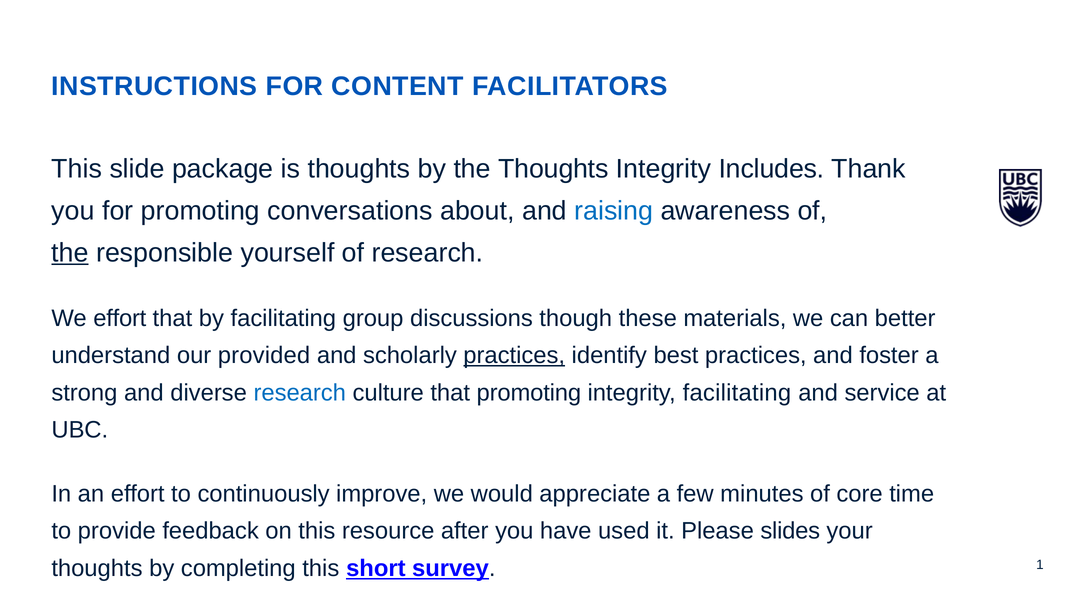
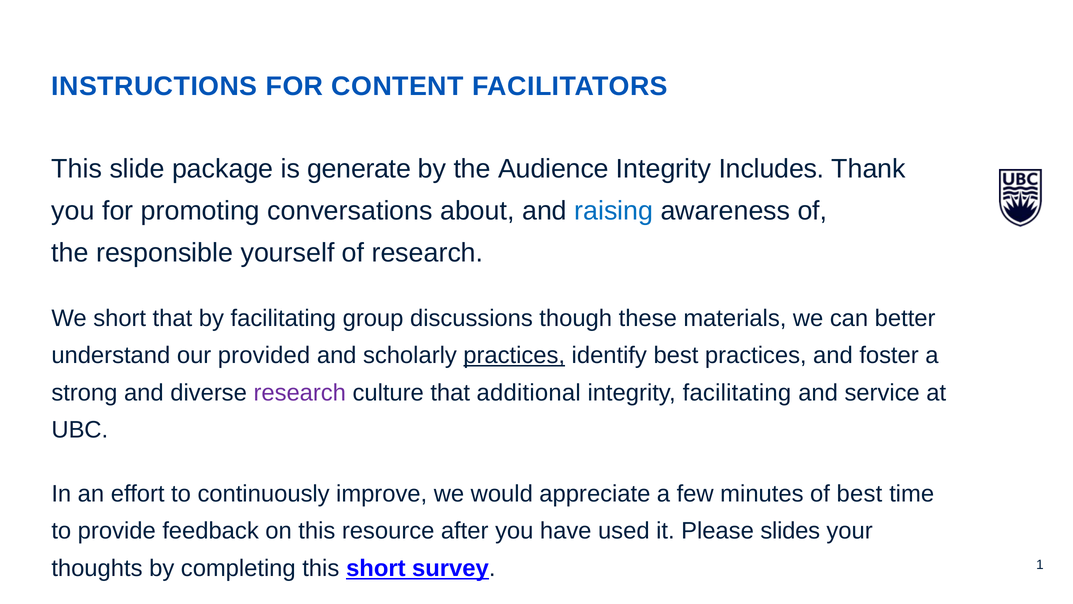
is thoughts: thoughts -> generate
the Thoughts: Thoughts -> Audience
the at (70, 252) underline: present -> none
We effort: effort -> short
research at (300, 392) colour: blue -> purple
that promoting: promoting -> additional
of core: core -> best
